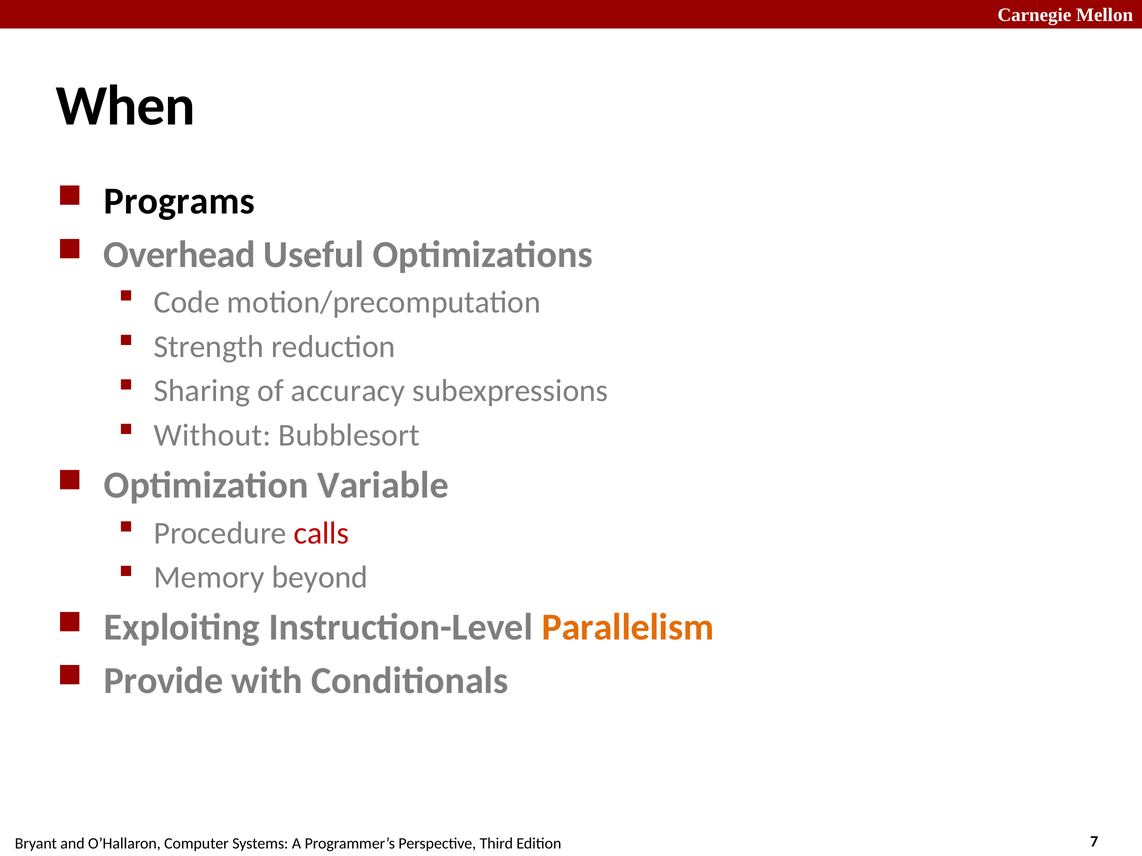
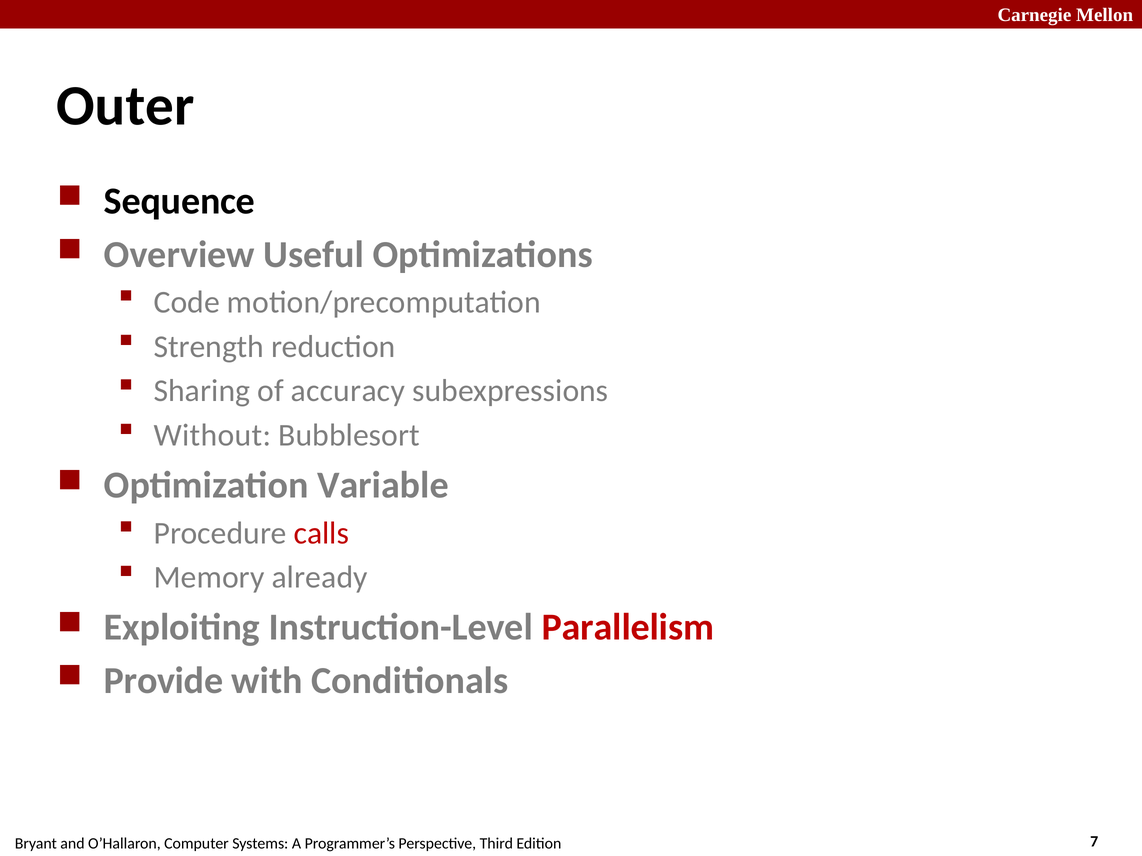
When: When -> Outer
Programs: Programs -> Sequence
Overhead: Overhead -> Overview
beyond: beyond -> already
Parallelism colour: orange -> red
